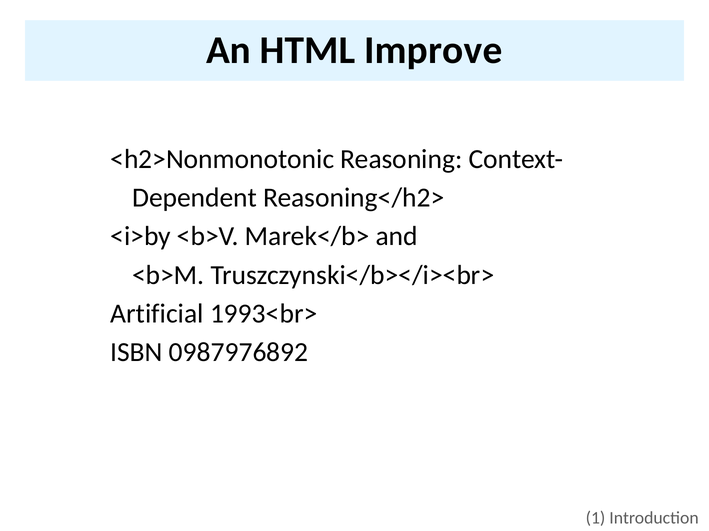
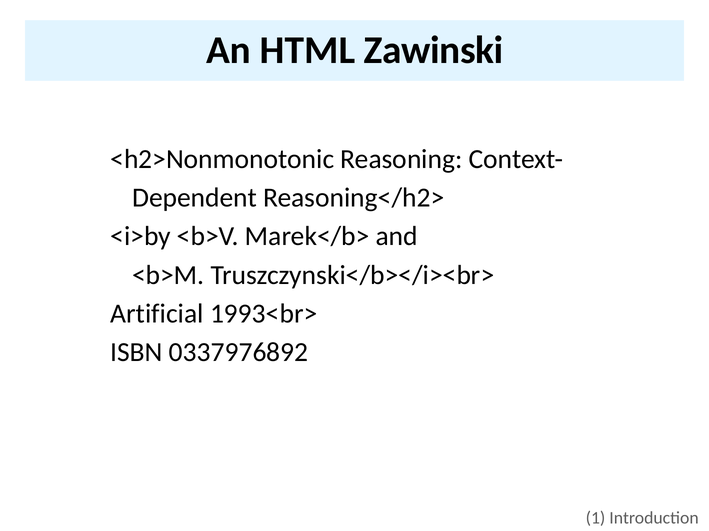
Improve: Improve -> Zawinski
0987976892: 0987976892 -> 0337976892
